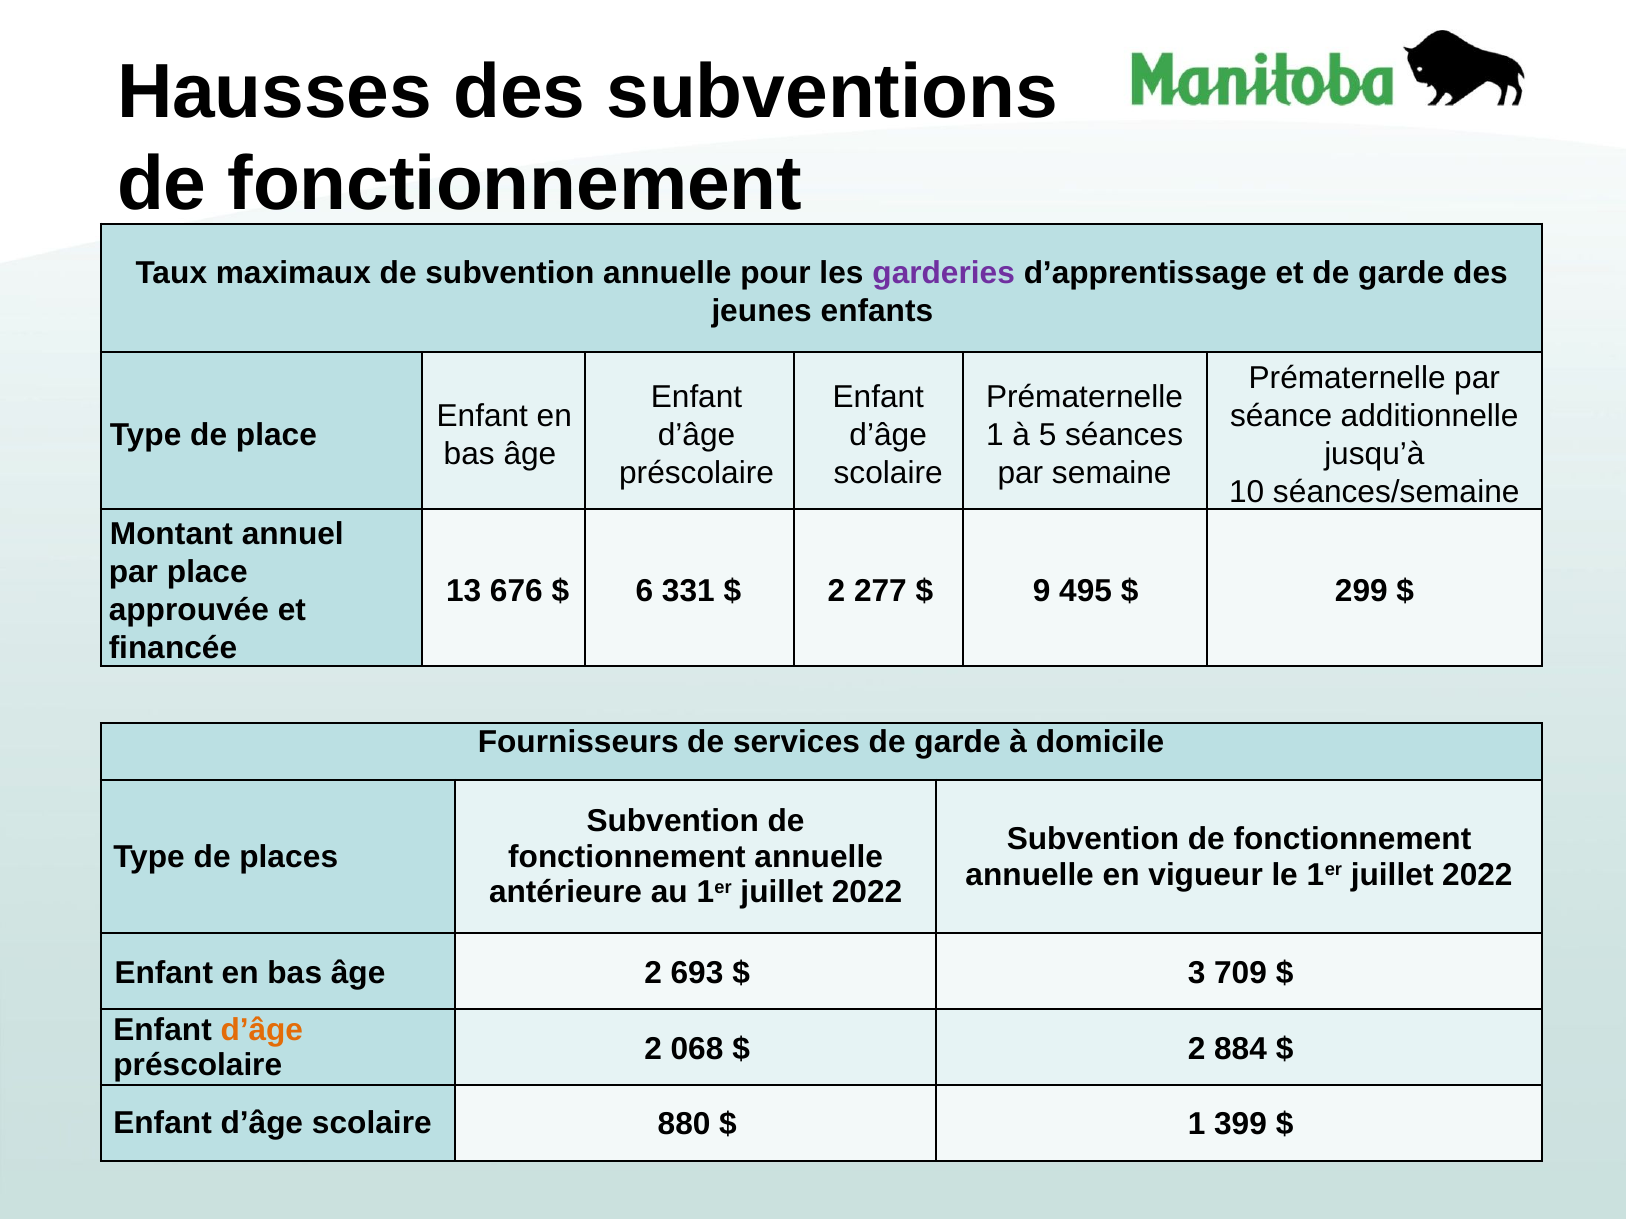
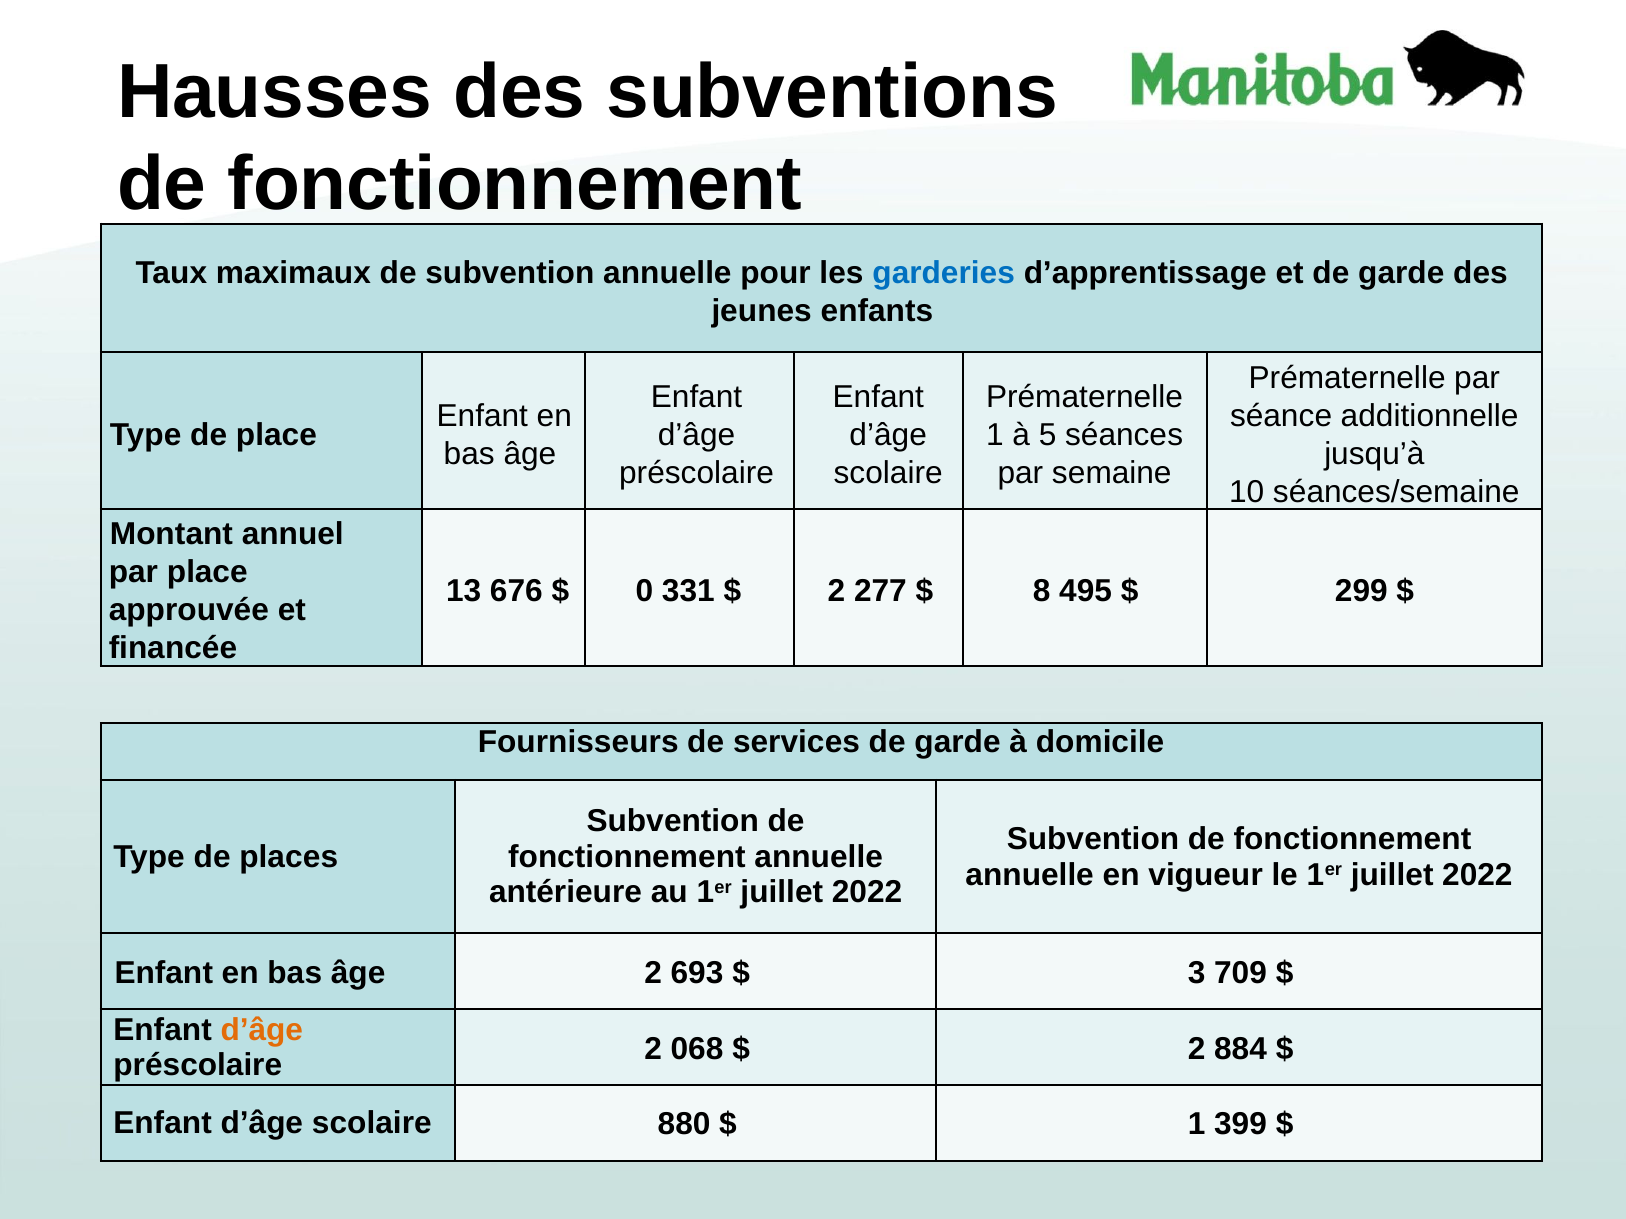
garderies colour: purple -> blue
6: 6 -> 0
9: 9 -> 8
